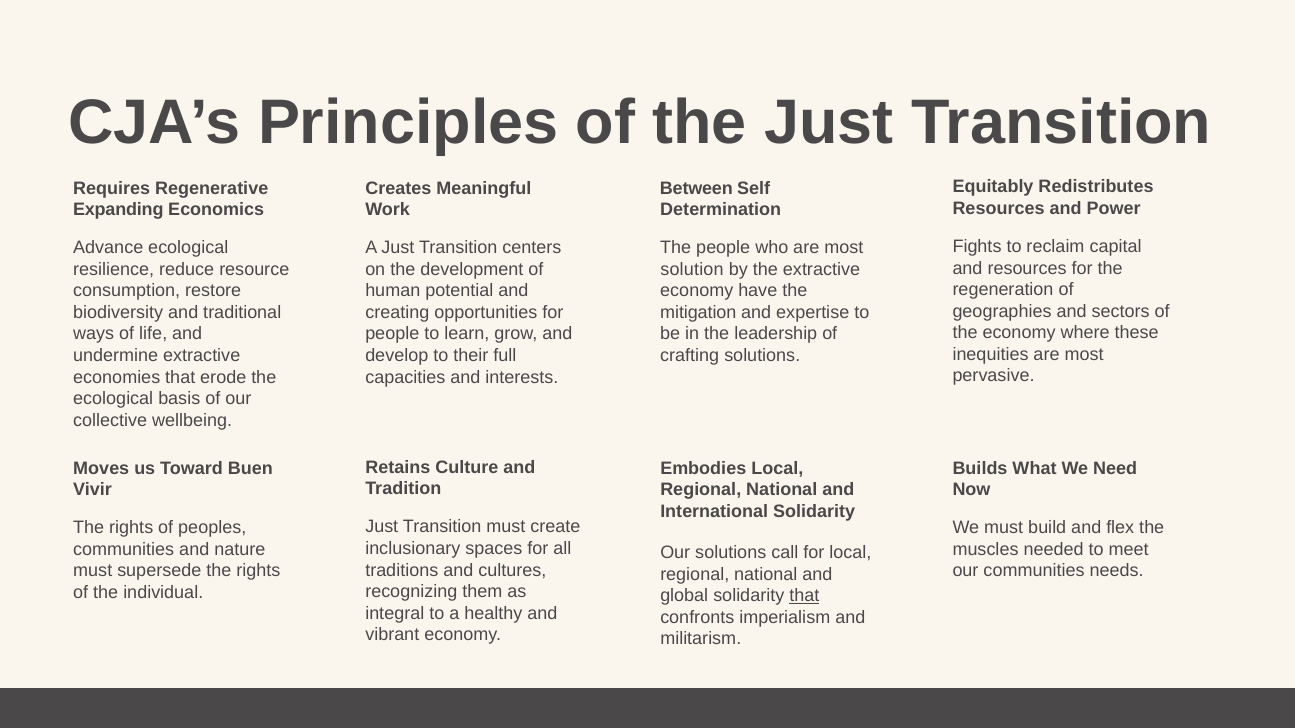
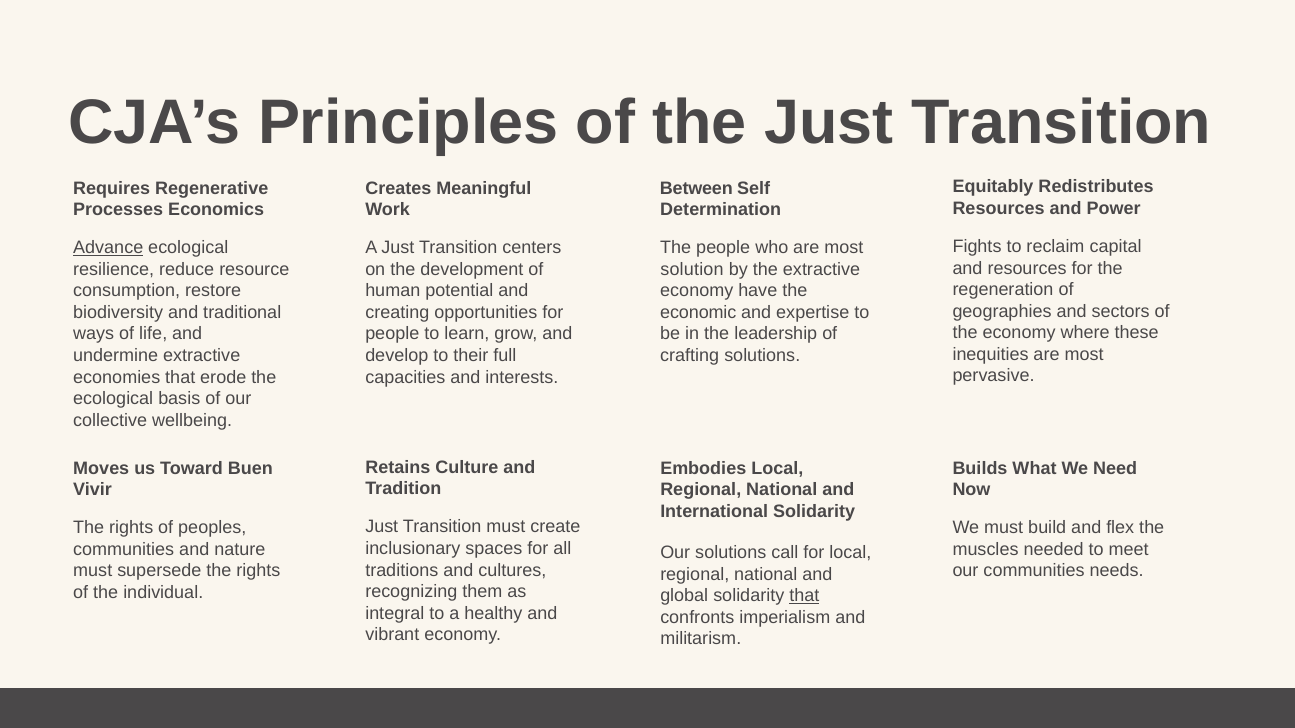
Expanding: Expanding -> Processes
Advance underline: none -> present
mitigation: mitigation -> economic
